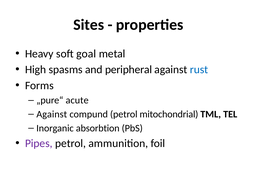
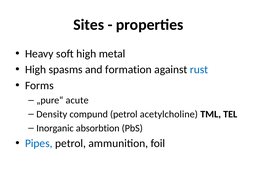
soft goal: goal -> high
peripheral: peripheral -> formation
Against at (52, 115): Against -> Density
mitochondrial: mitochondrial -> acetylcholine
Pipes colour: purple -> blue
